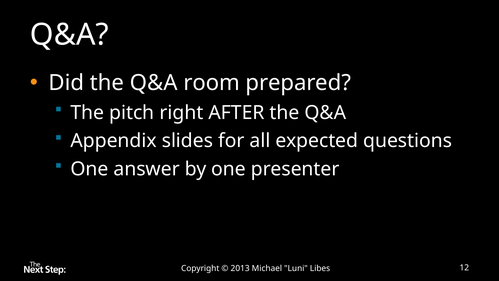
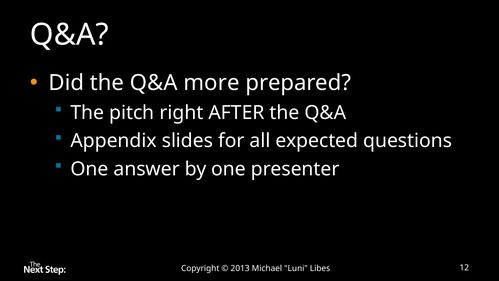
room: room -> more
